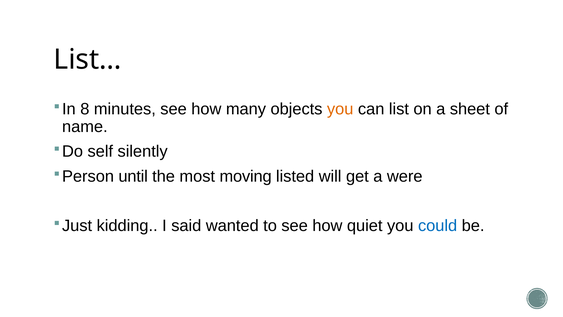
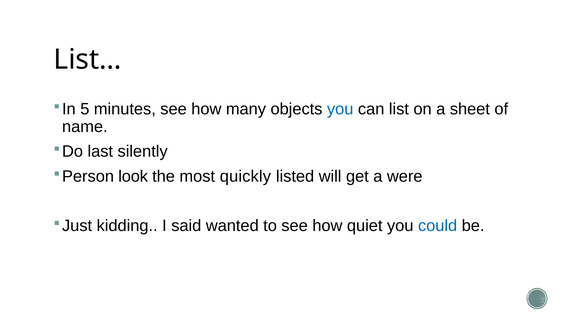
8: 8 -> 5
you at (340, 109) colour: orange -> blue
self: self -> last
until: until -> look
moving: moving -> quickly
